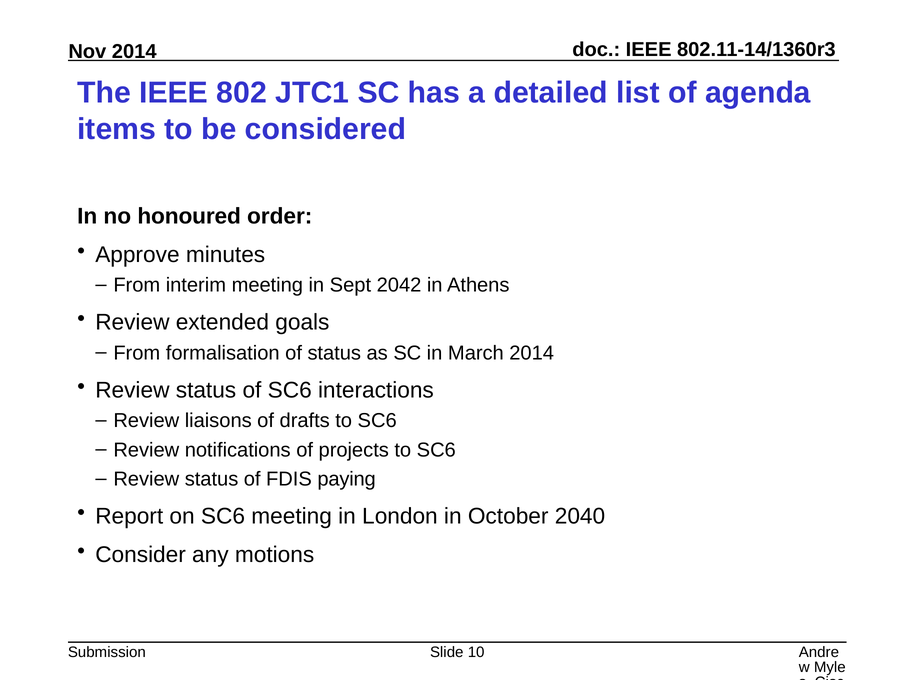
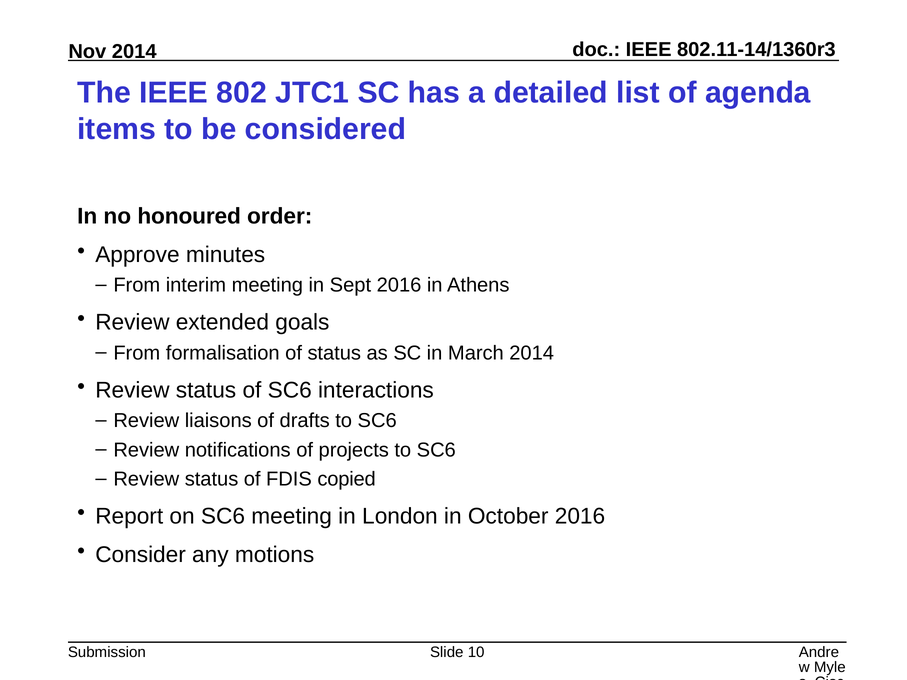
Sept 2042: 2042 -> 2016
paying: paying -> copied
October 2040: 2040 -> 2016
